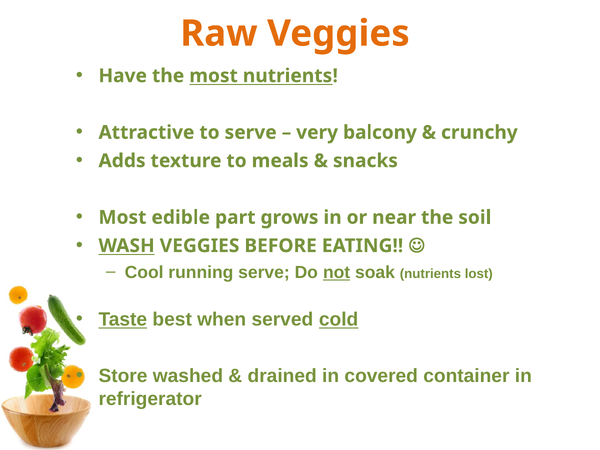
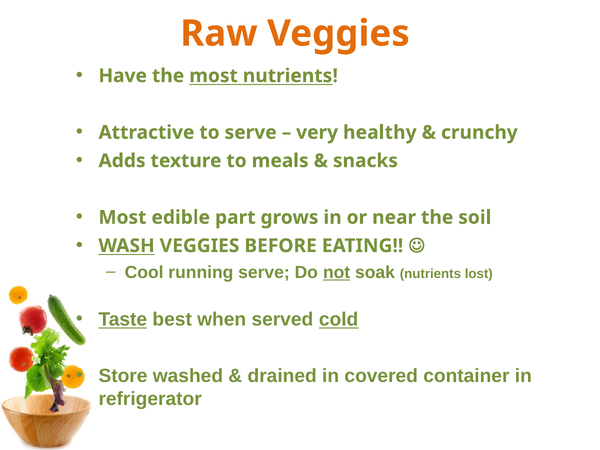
balcony: balcony -> healthy
